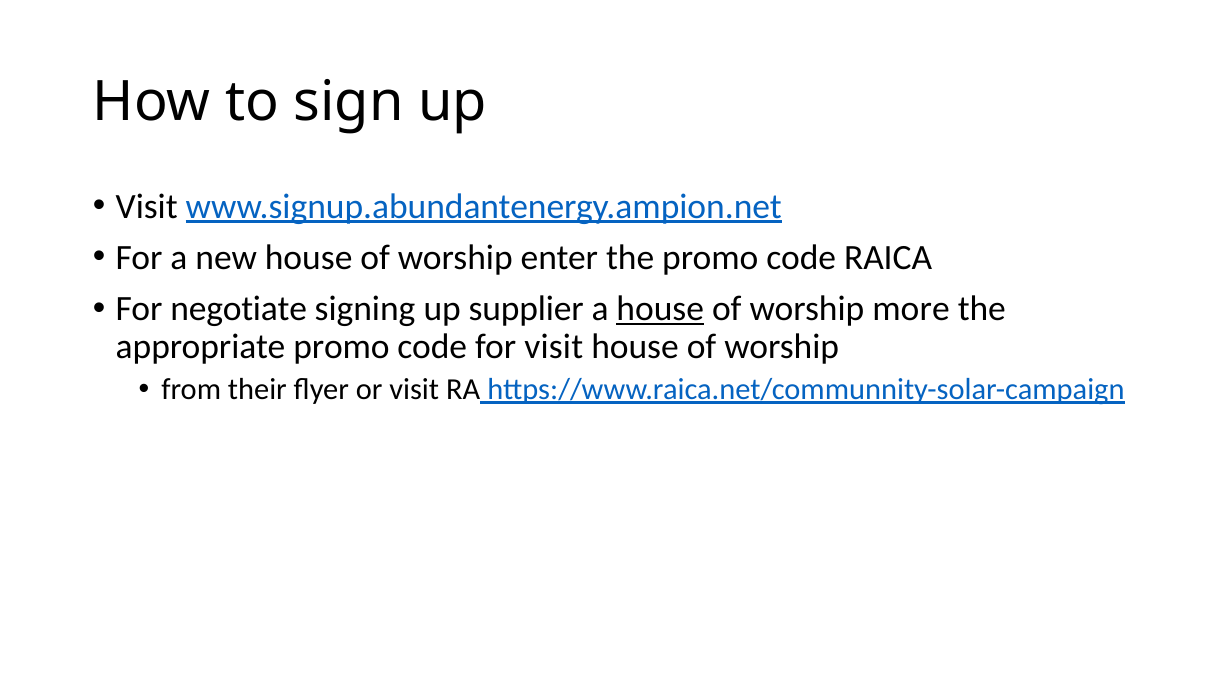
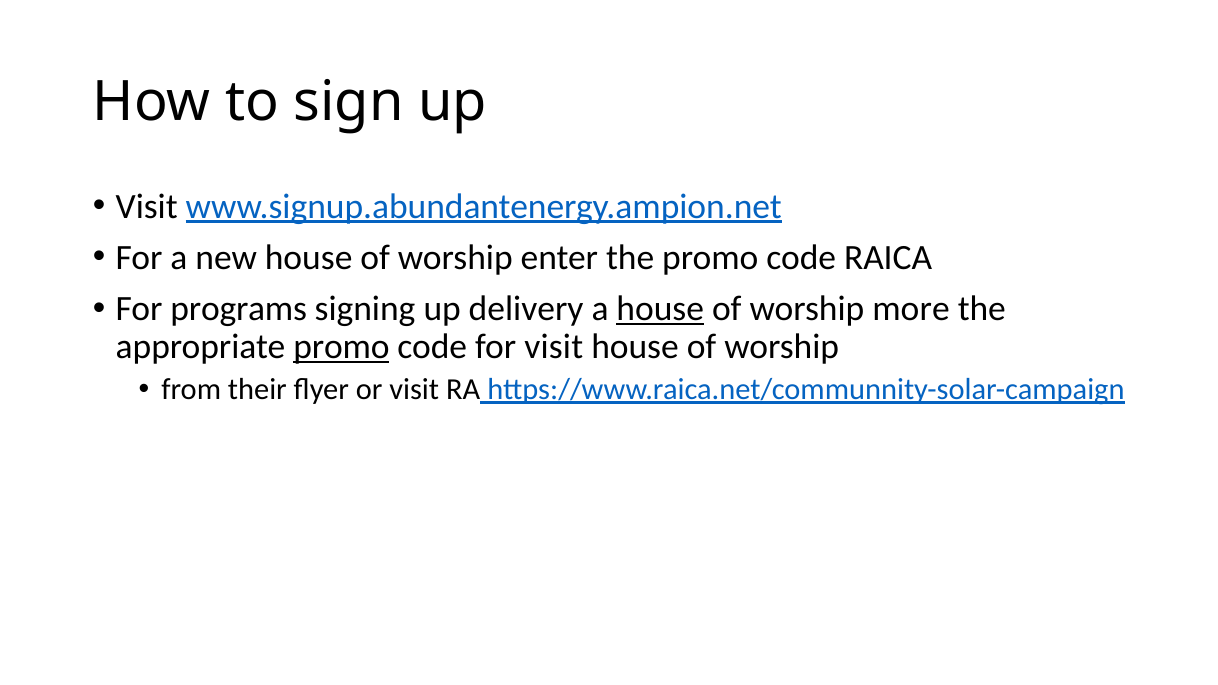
negotiate: negotiate -> programs
supplier: supplier -> delivery
promo at (341, 347) underline: none -> present
